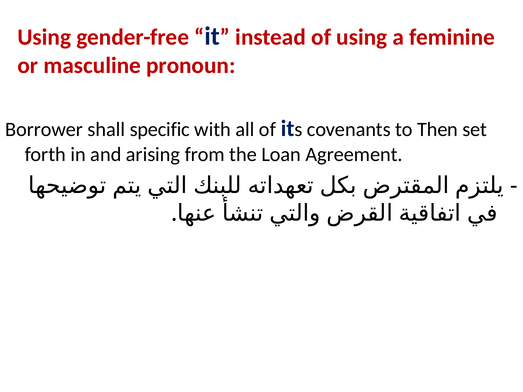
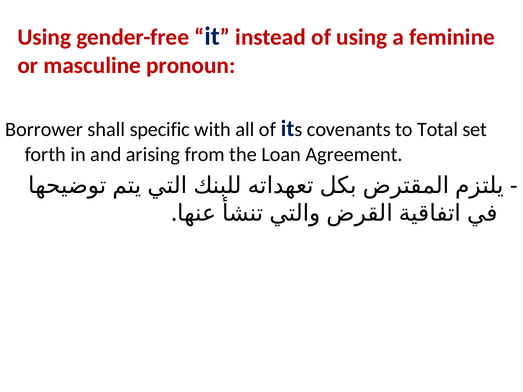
Then: Then -> Total
